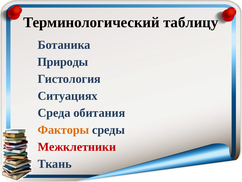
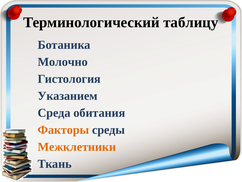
Природы: Природы -> Молочно
Ситуациях: Ситуациях -> Указанием
Межклетники colour: red -> orange
